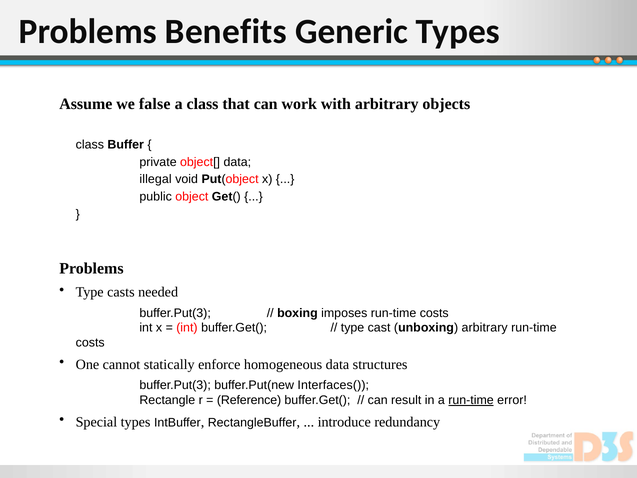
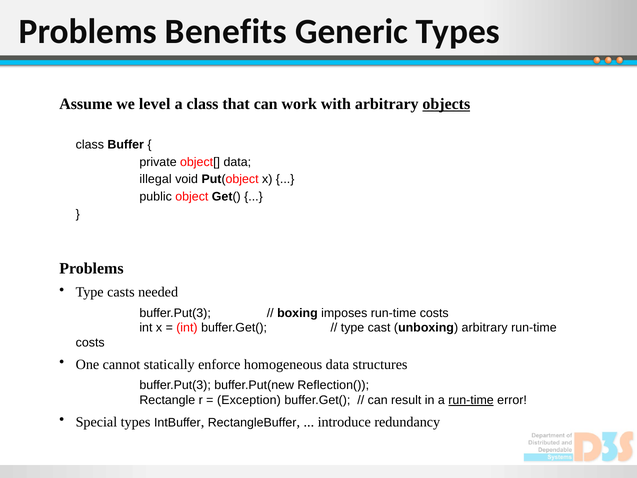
false: false -> level
objects underline: none -> present
Interfaces(: Interfaces( -> Reflection(
Reference: Reference -> Exception
